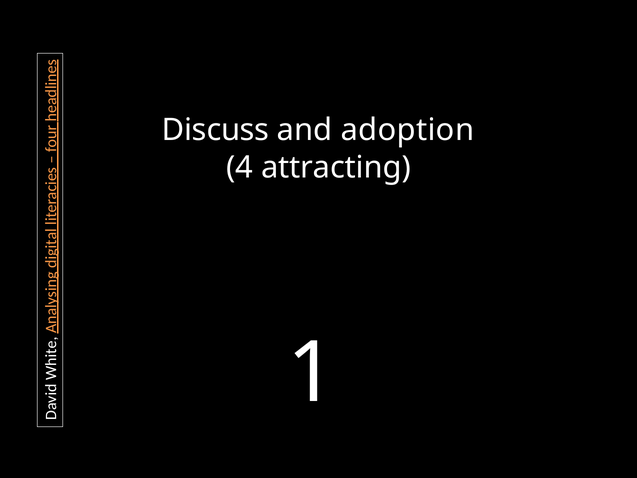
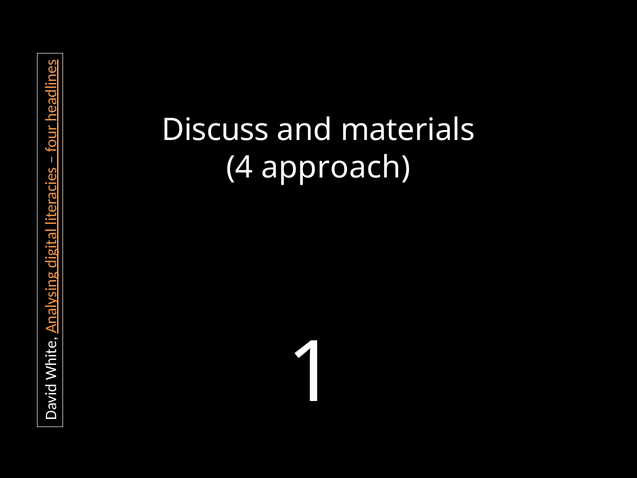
adoption: adoption -> materials
attracting: attracting -> approach
